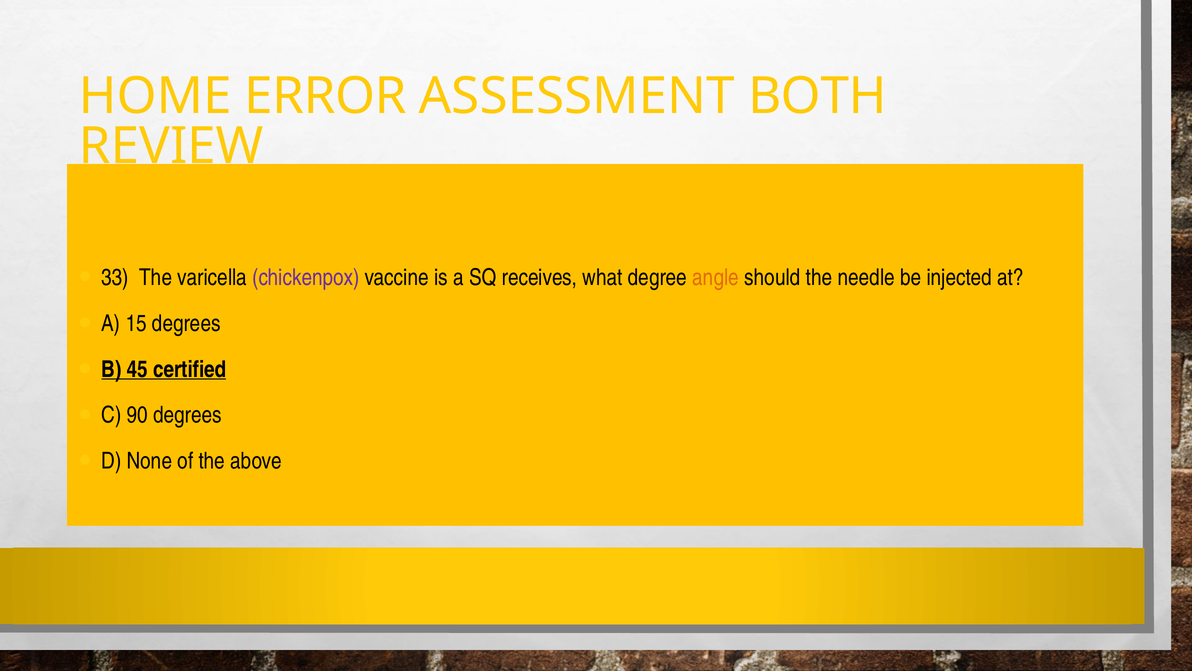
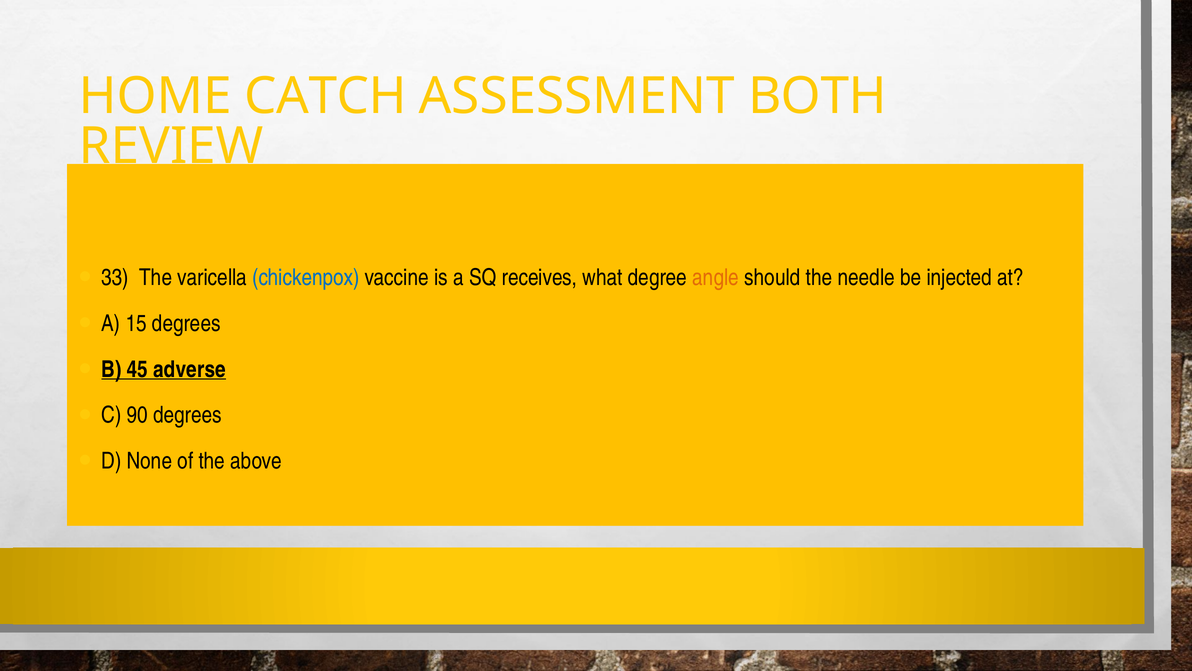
ERROR: ERROR -> CATCH
chickenpox colour: purple -> blue
certified: certified -> adverse
